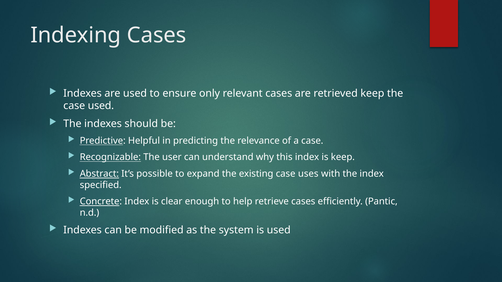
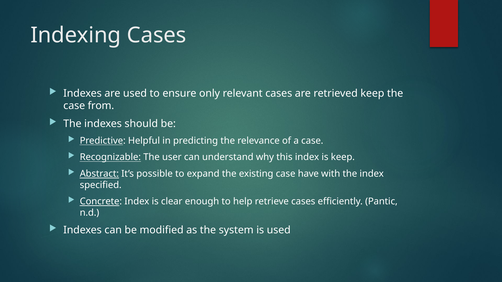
case used: used -> from
uses: uses -> have
